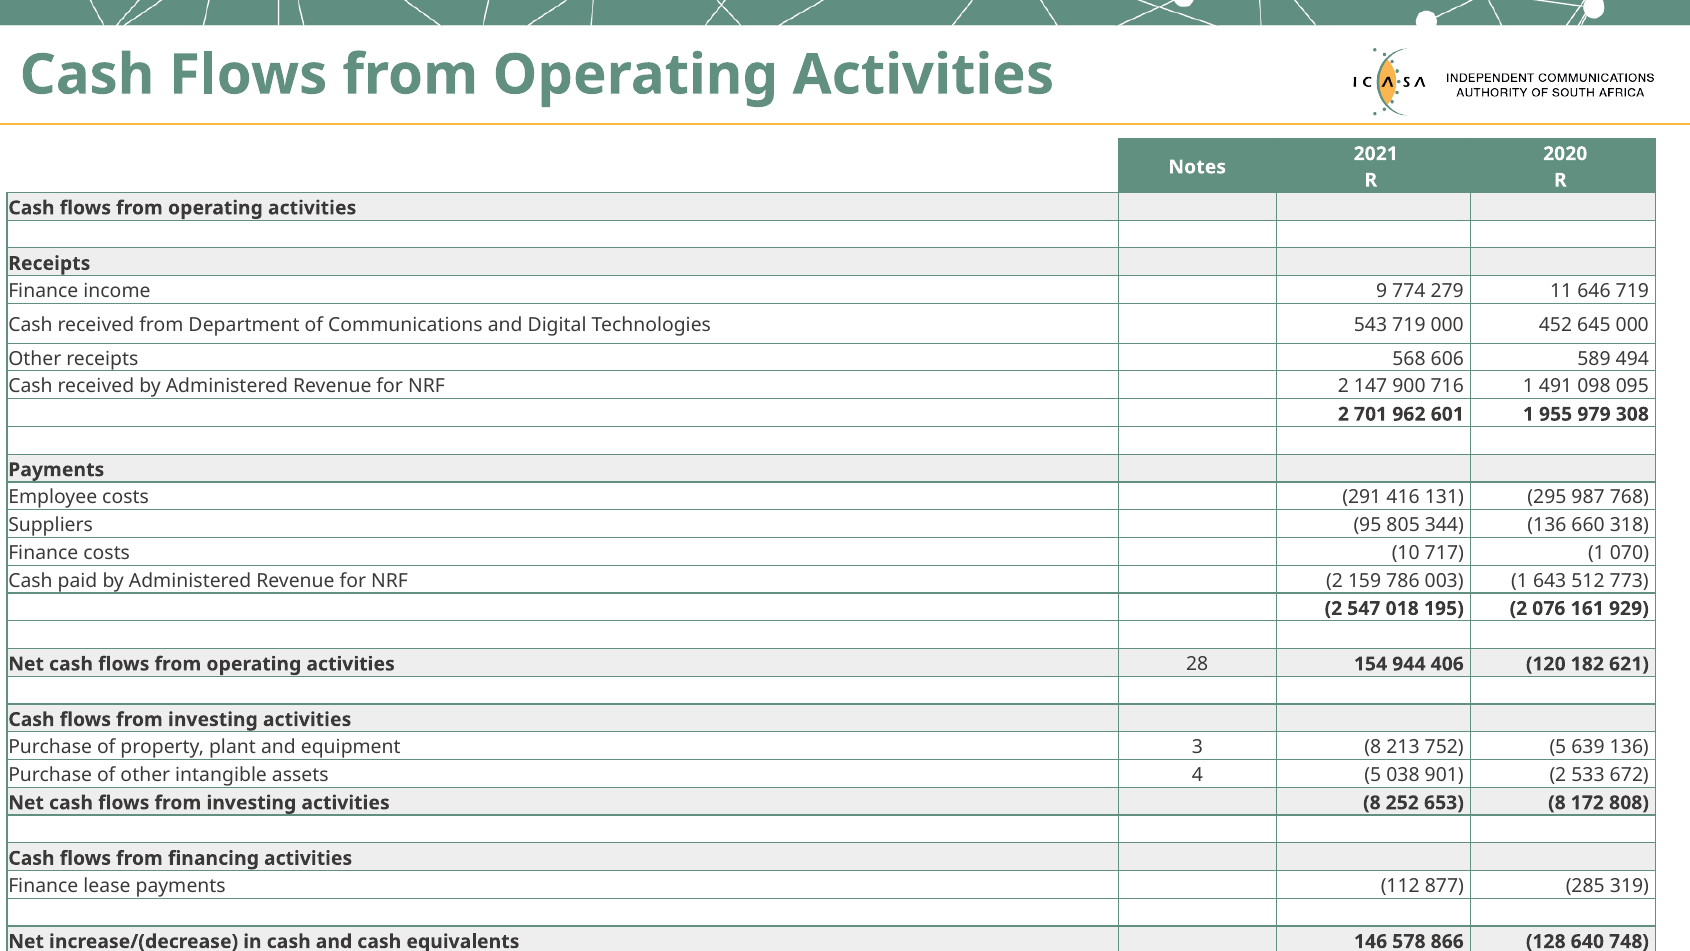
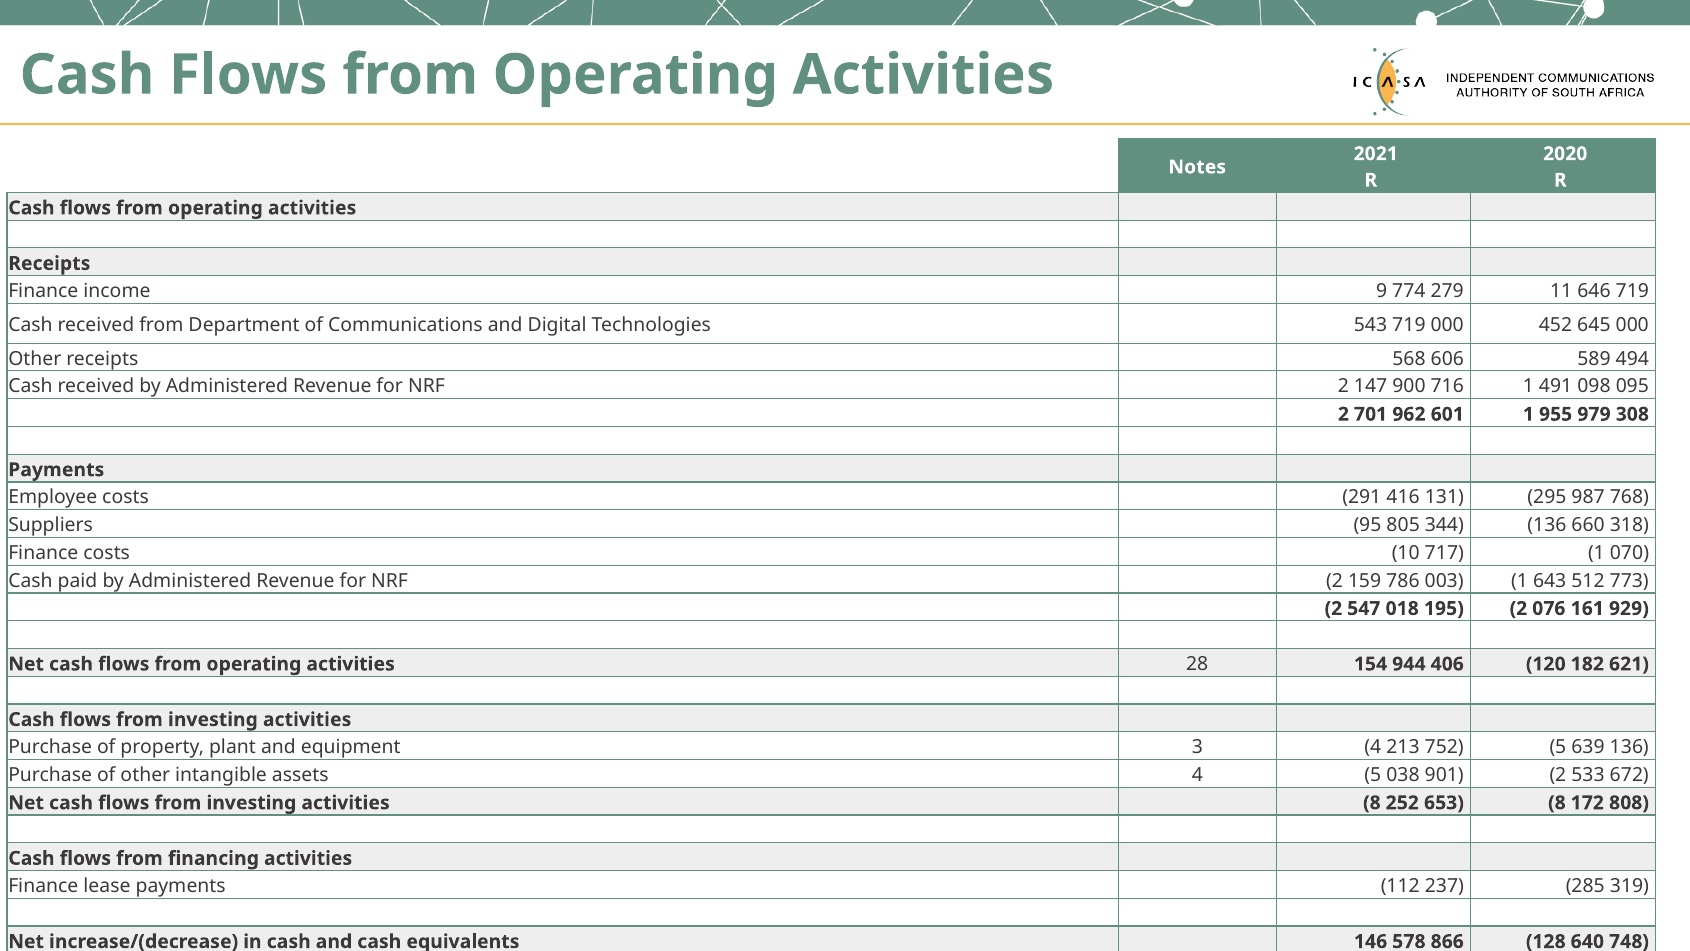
3 8: 8 -> 4
877: 877 -> 237
